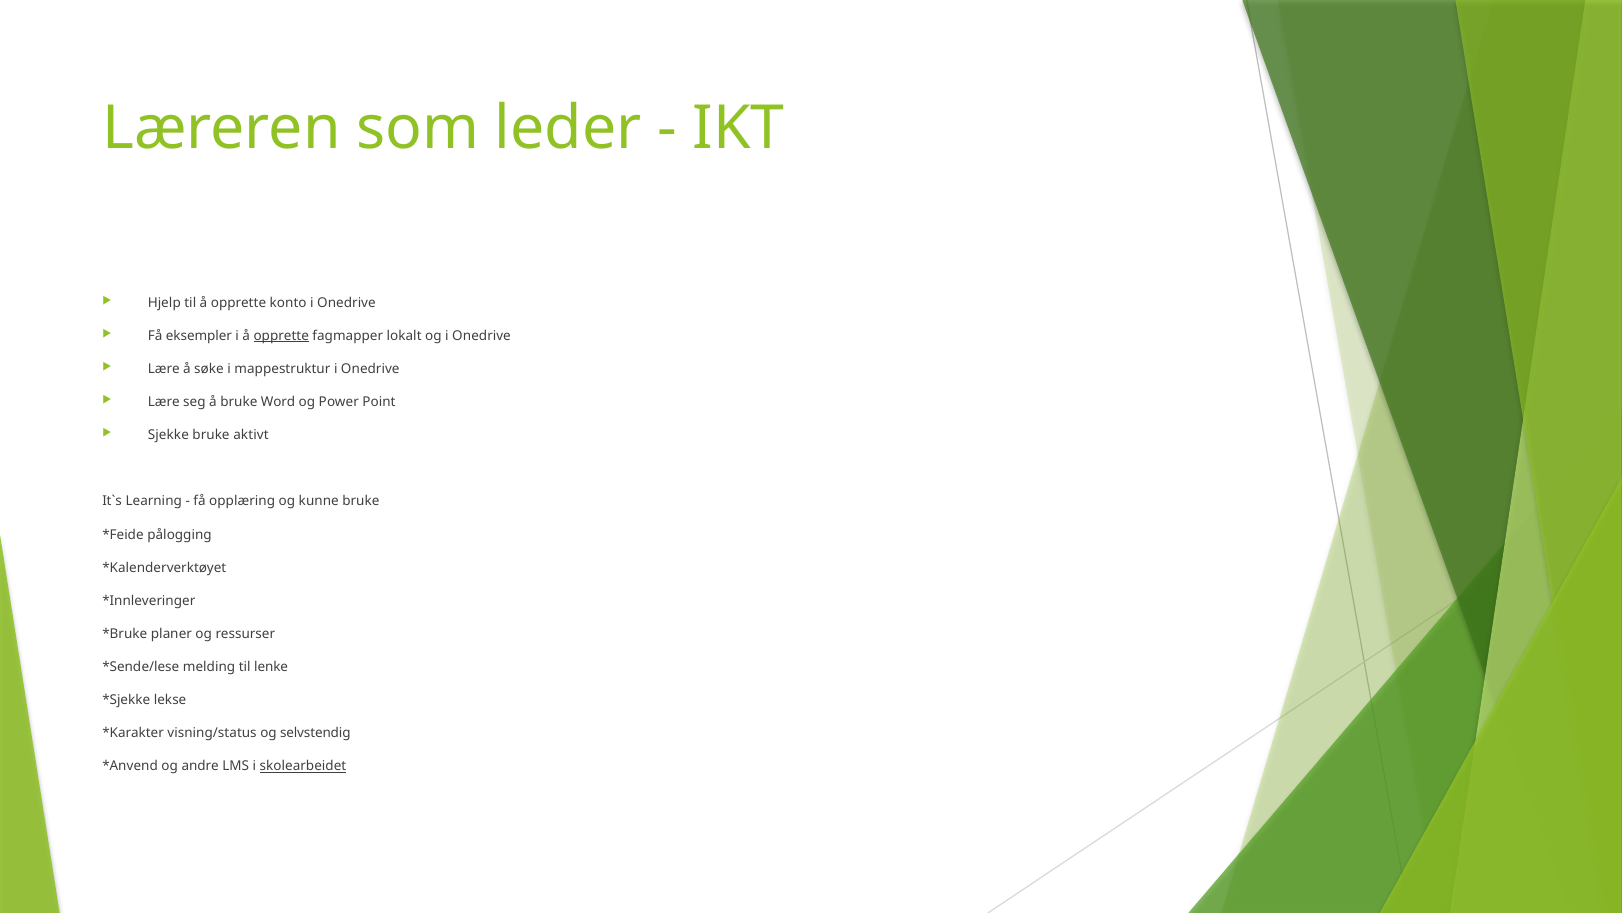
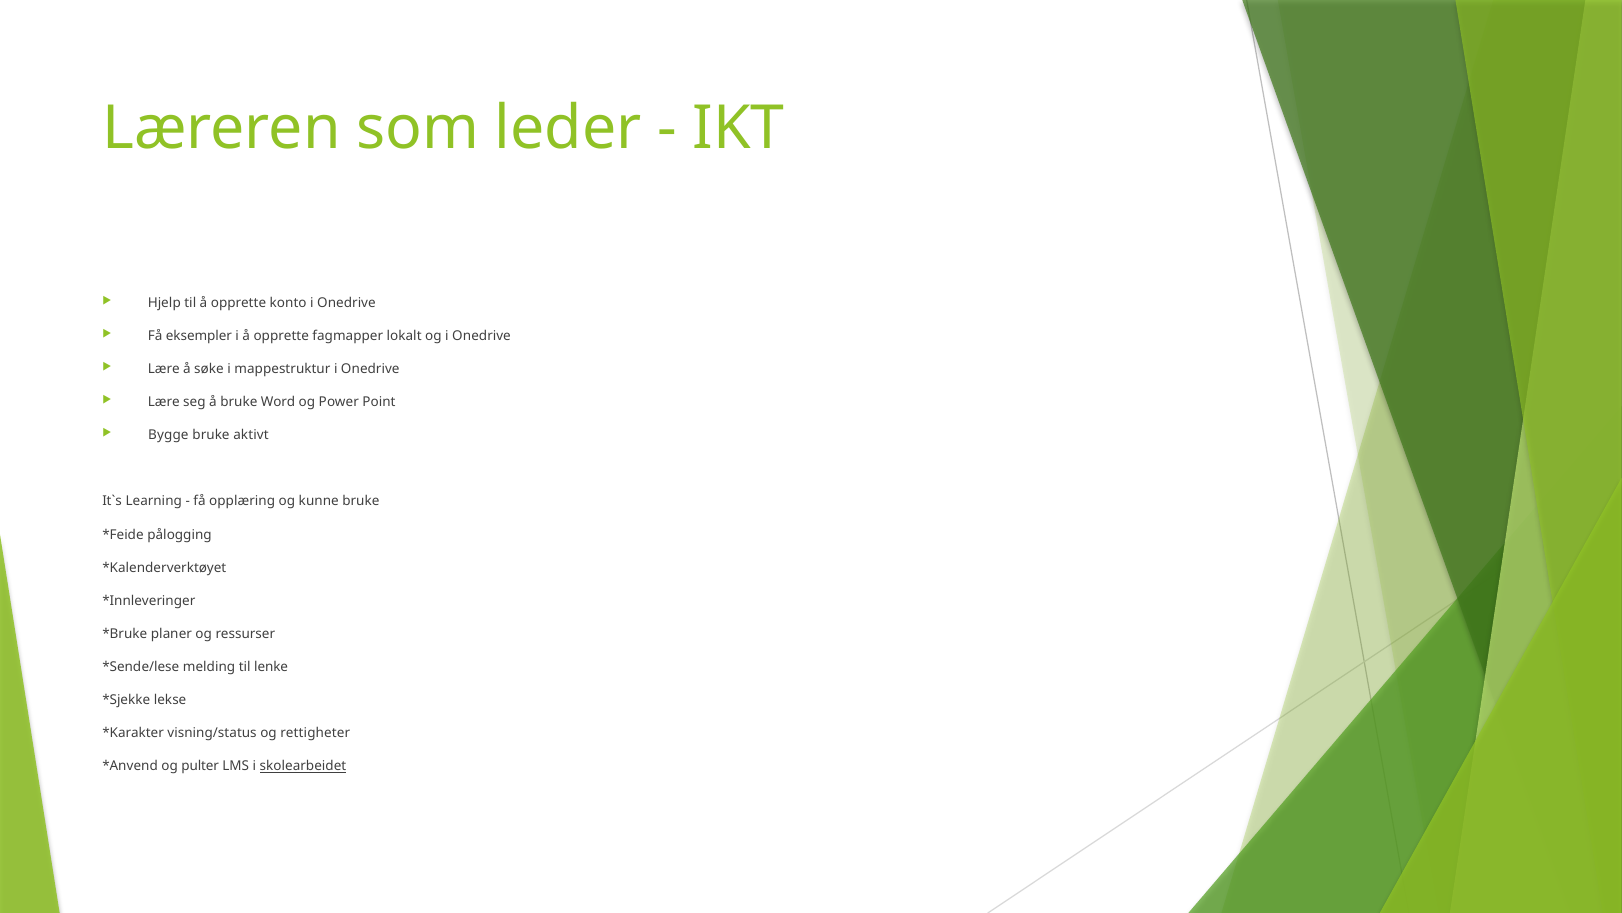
opprette at (281, 336) underline: present -> none
Sjekke: Sjekke -> Bygge
selvstendig: selvstendig -> rettigheter
andre: andre -> pulter
